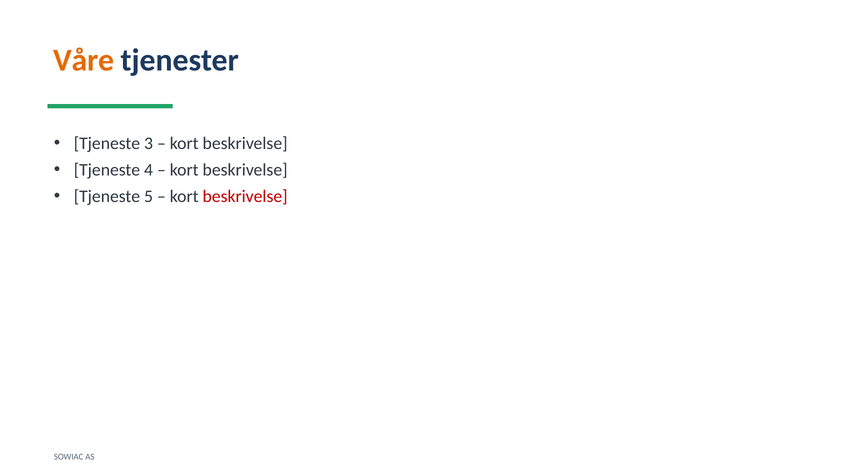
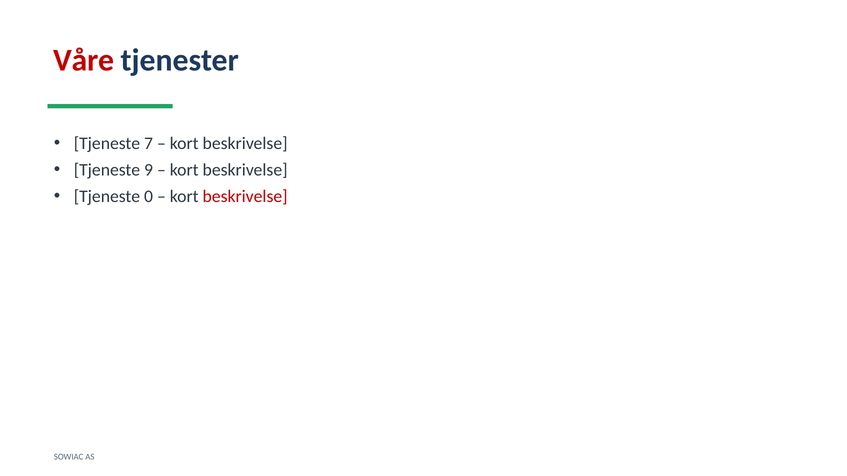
Våre colour: orange -> red
3: 3 -> 7
4: 4 -> 9
5: 5 -> 0
